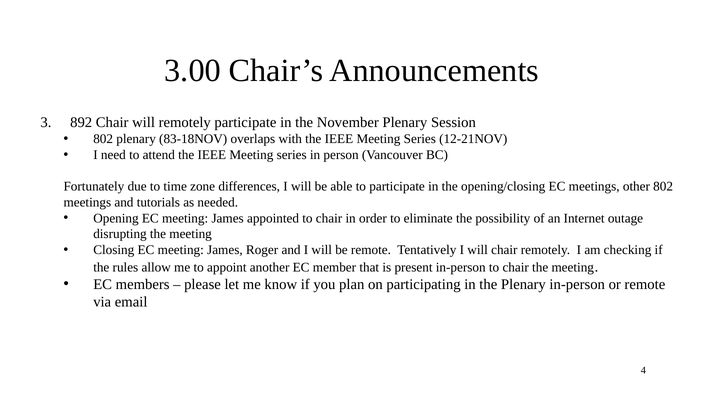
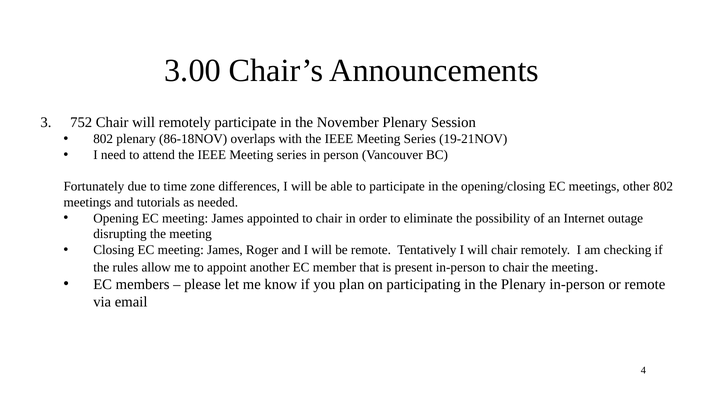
892: 892 -> 752
83-18NOV: 83-18NOV -> 86-18NOV
12-21NOV: 12-21NOV -> 19-21NOV
